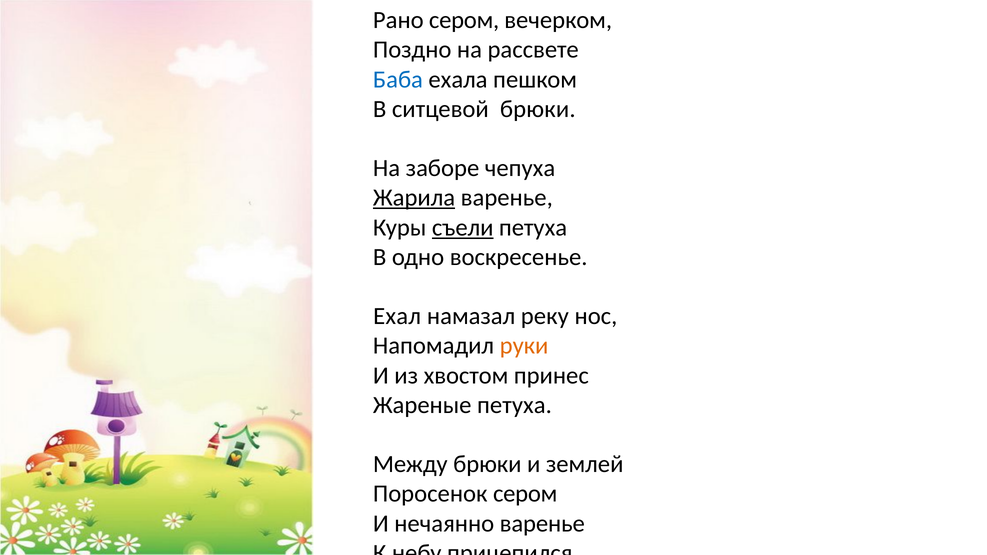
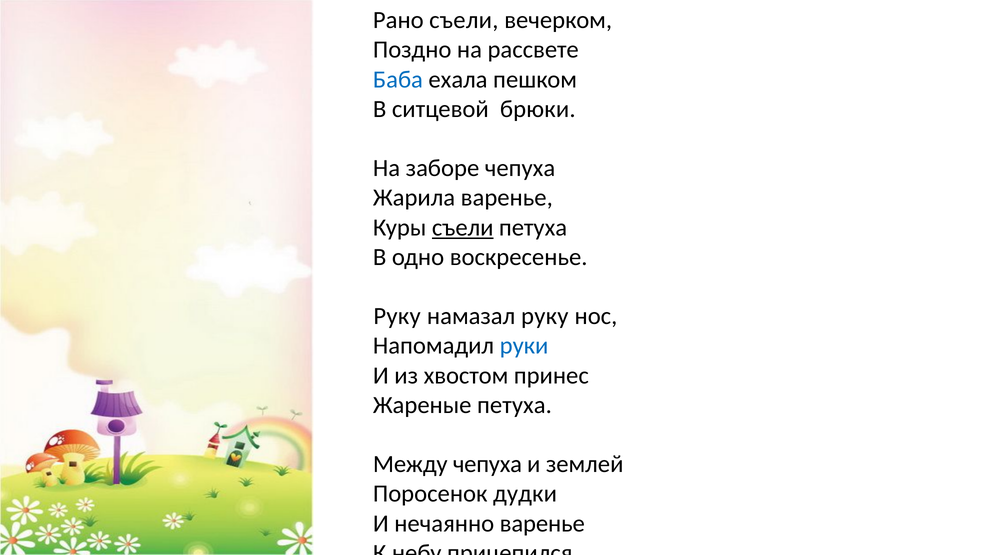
Рано сером: сером -> съели
Жарила underline: present -> none
Ехал at (397, 316): Ехал -> Руку
намазал реку: реку -> руку
руки colour: orange -> blue
Между брюки: брюки -> чепуха
Поросенок сером: сером -> дудки
